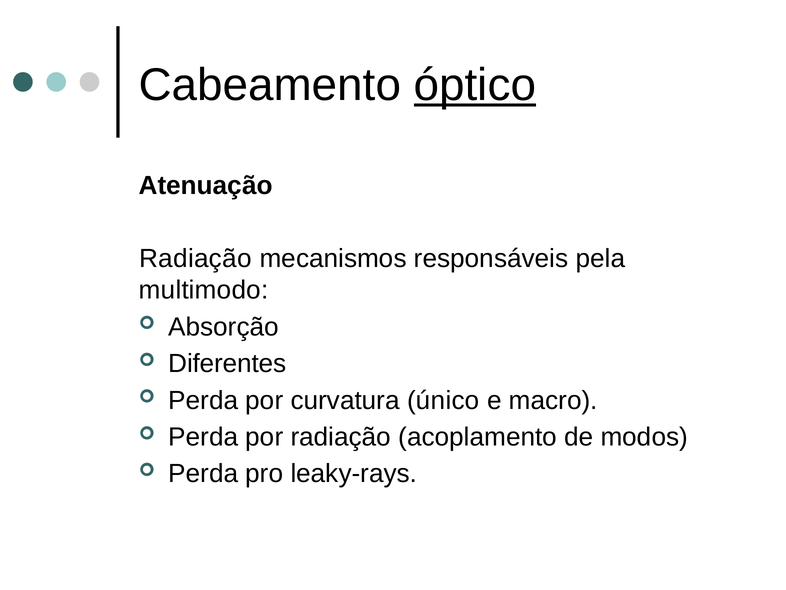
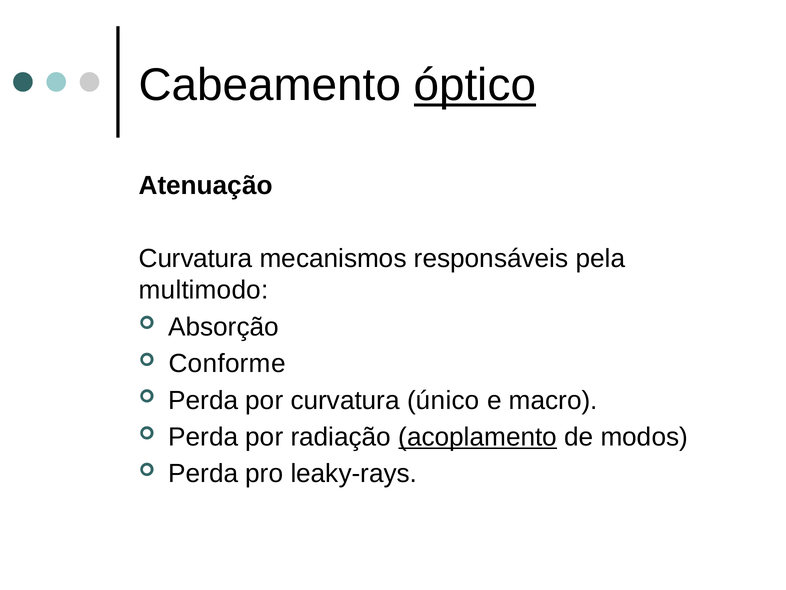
Radiação at (195, 259): Radiação -> Curvatura
Diferentes: Diferentes -> Conforme
acoplamento underline: none -> present
